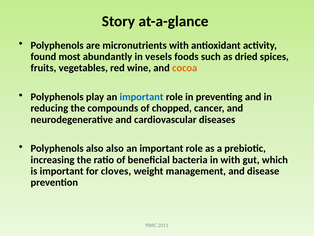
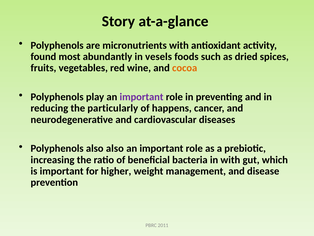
important at (142, 97) colour: blue -> purple
compounds: compounds -> particularly
chopped: chopped -> happens
cloves: cloves -> higher
